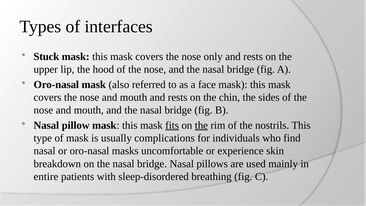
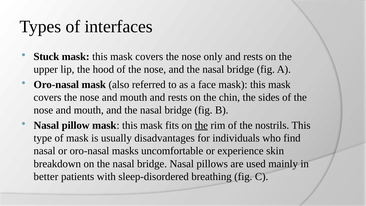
fits underline: present -> none
complications: complications -> disadvantages
entire: entire -> better
